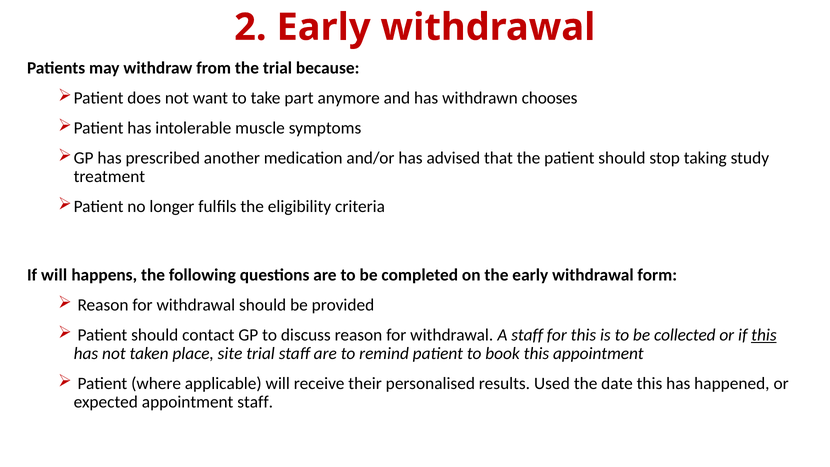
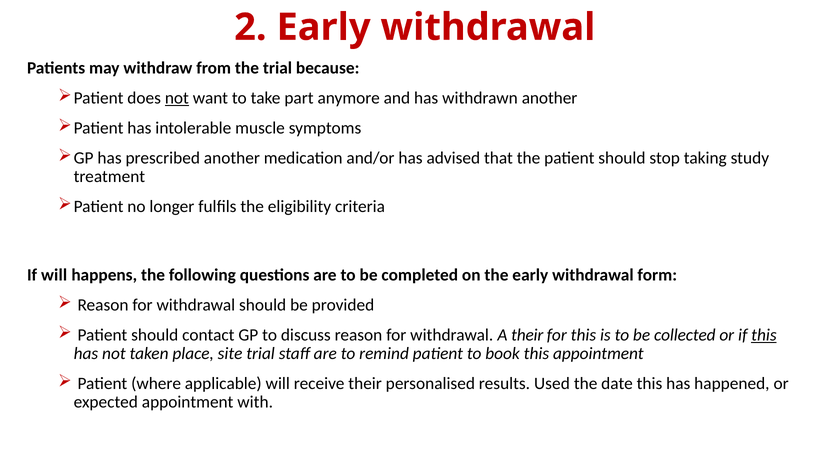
not at (177, 98) underline: none -> present
withdrawn chooses: chooses -> another
A staff: staff -> their
appointment staff: staff -> with
